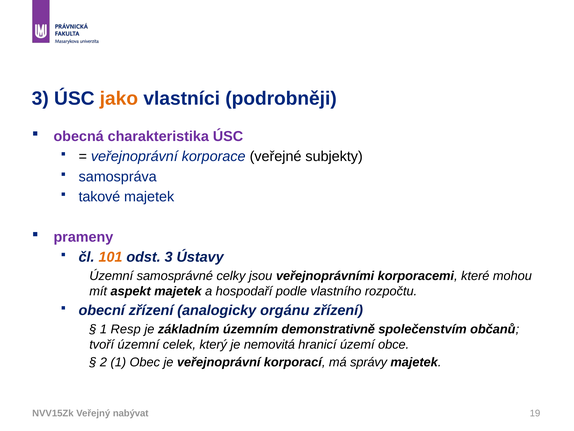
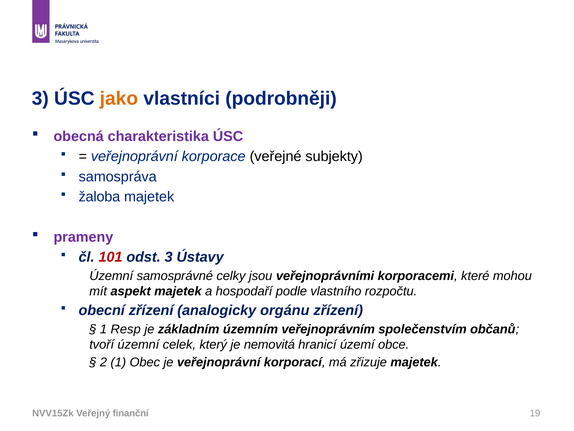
takové: takové -> žaloba
101 colour: orange -> red
demonstrativně: demonstrativně -> veřejnoprávním
správy: správy -> zřizuje
nabývat: nabývat -> finanční
